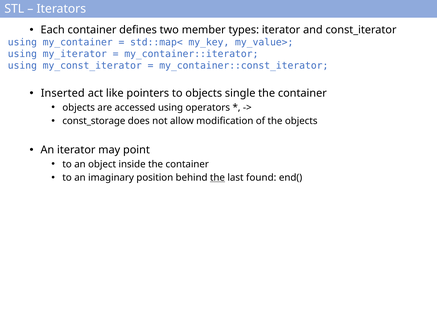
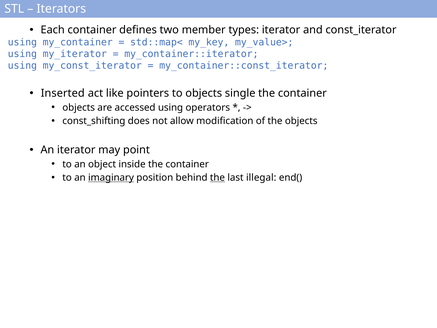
const_storage: const_storage -> const_shifting
imaginary underline: none -> present
found: found -> illegal
